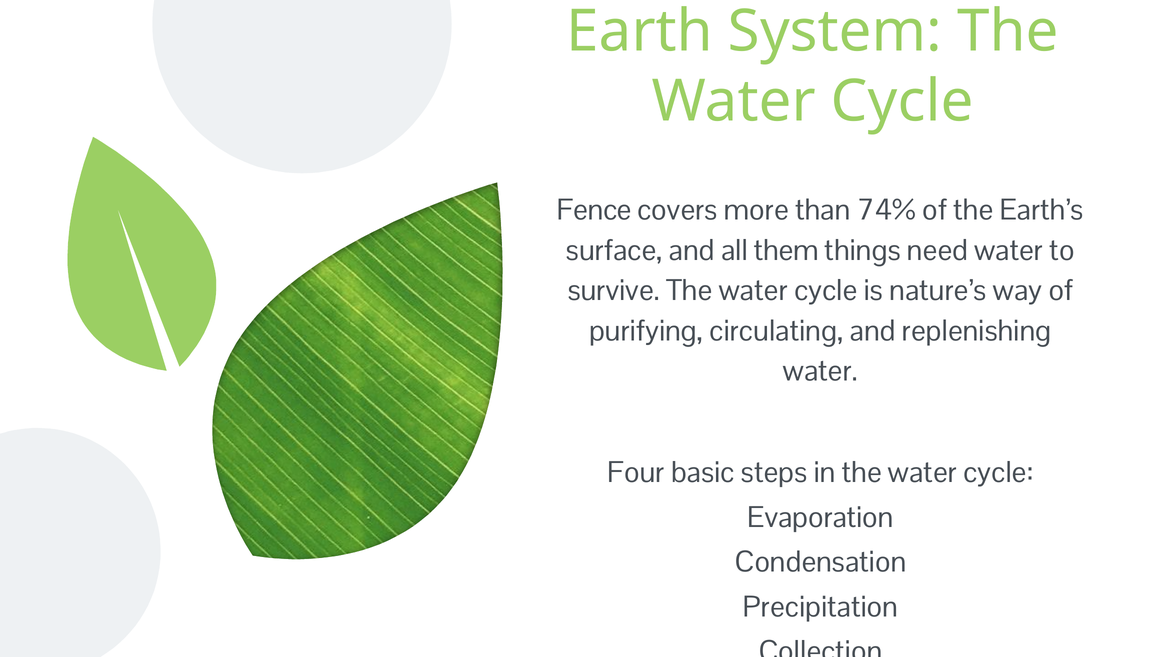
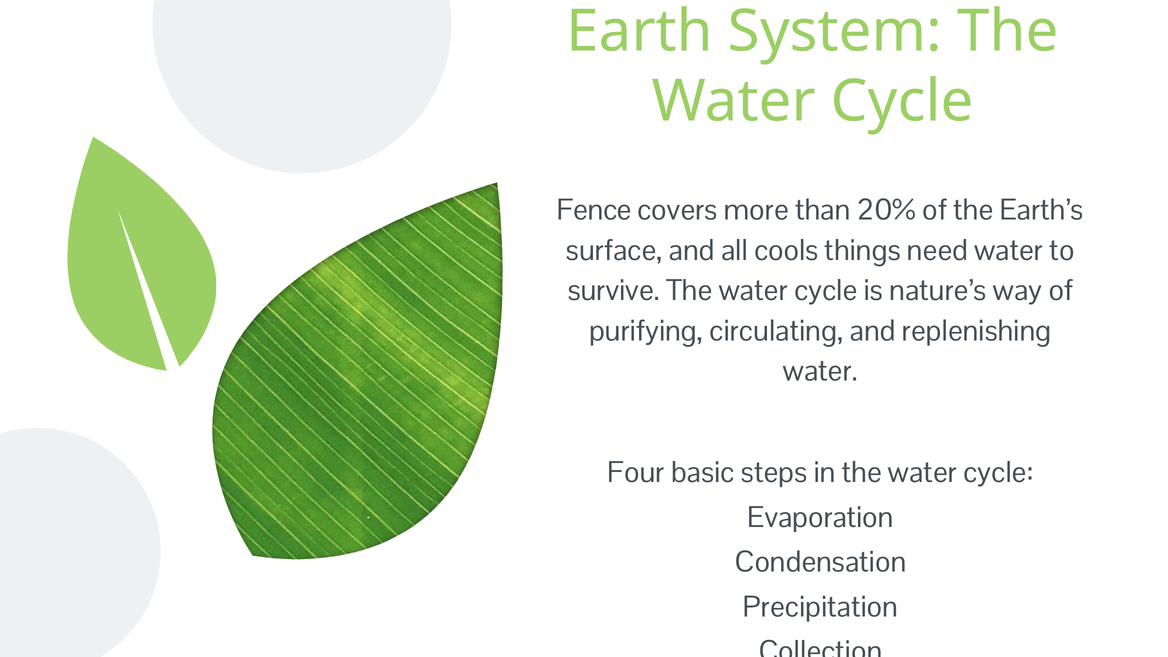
74%: 74% -> 20%
them: them -> cools
